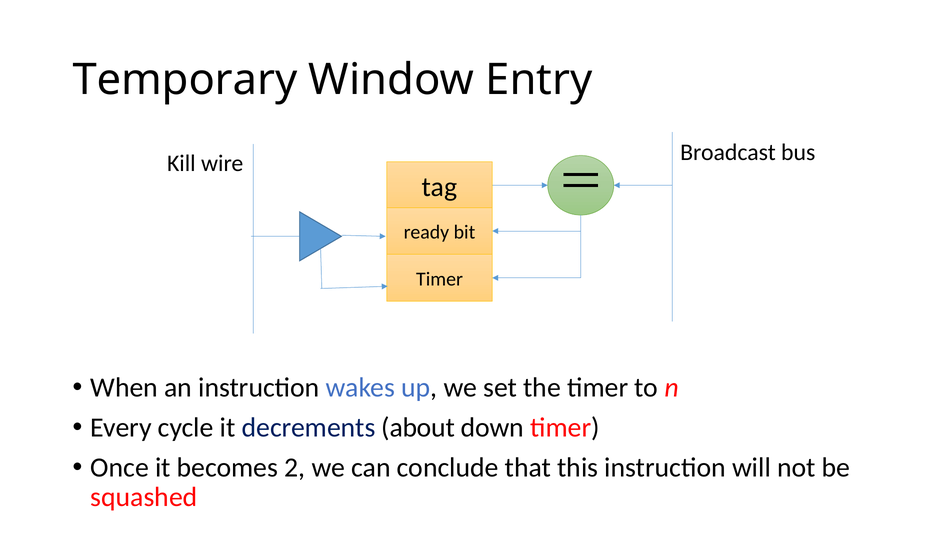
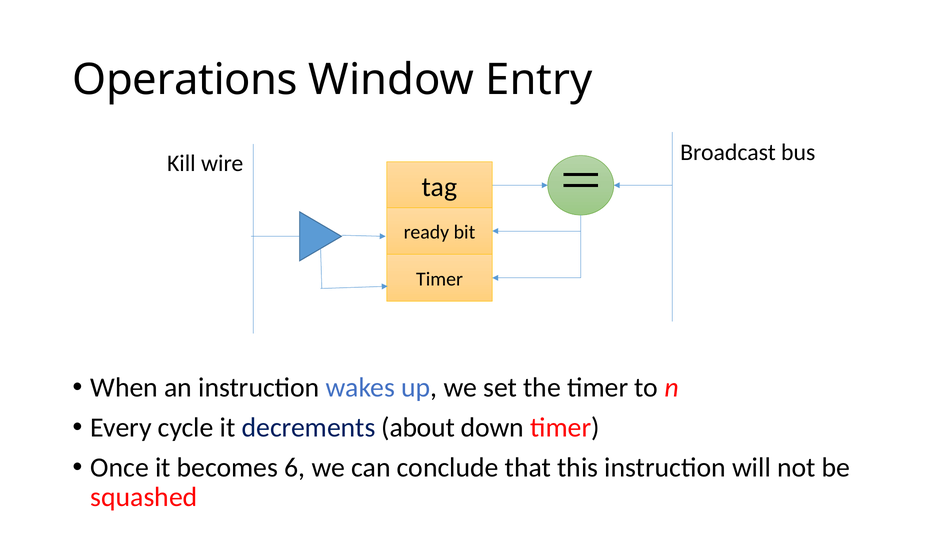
Temporary: Temporary -> Operations
2: 2 -> 6
